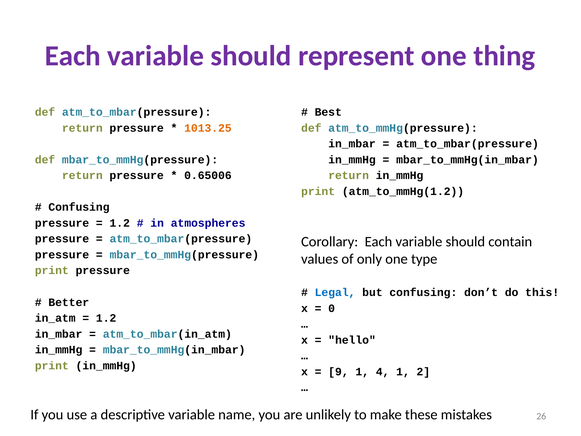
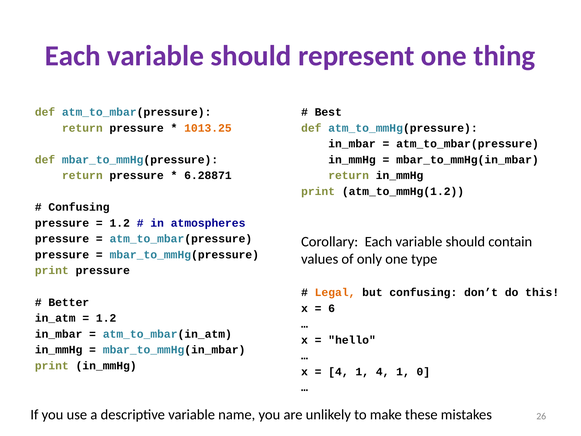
0.65006: 0.65006 -> 6.28871
Legal colour: blue -> orange
0: 0 -> 6
9 at (338, 372): 9 -> 4
2: 2 -> 0
